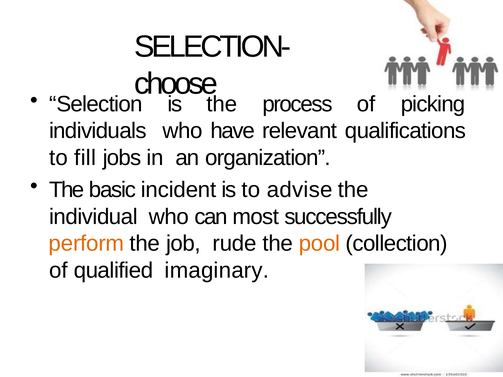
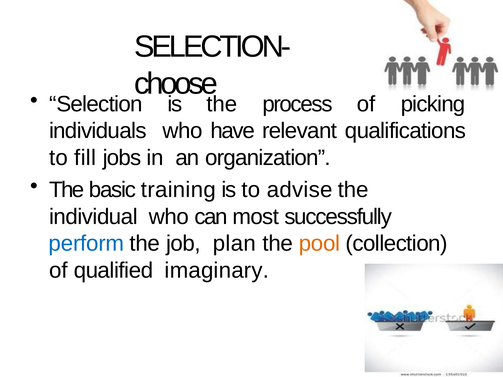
incident: incident -> training
perform colour: orange -> blue
rude: rude -> plan
